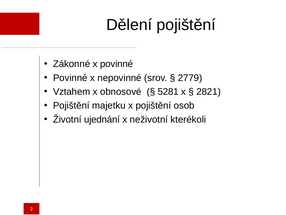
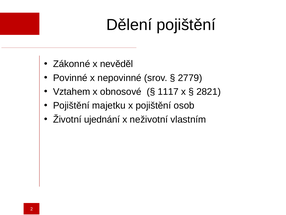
x povinné: povinné -> nevěděl
5281: 5281 -> 1117
kterékoli: kterékoli -> vlastním
